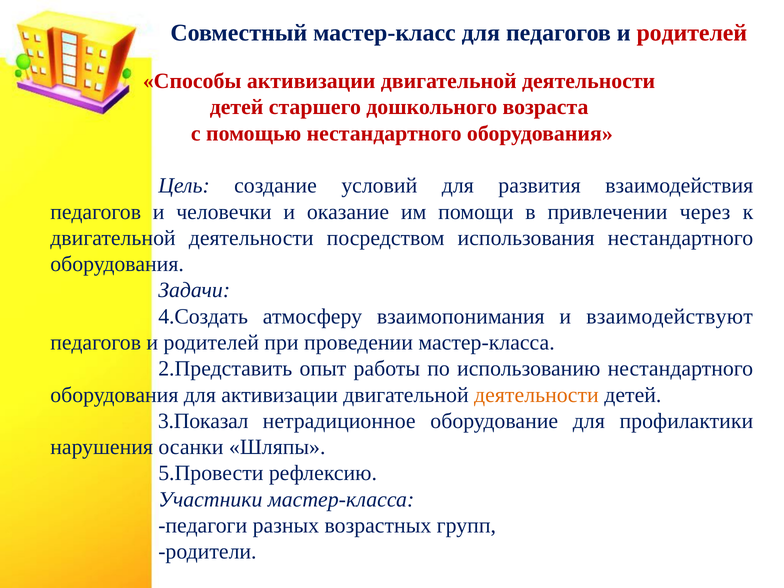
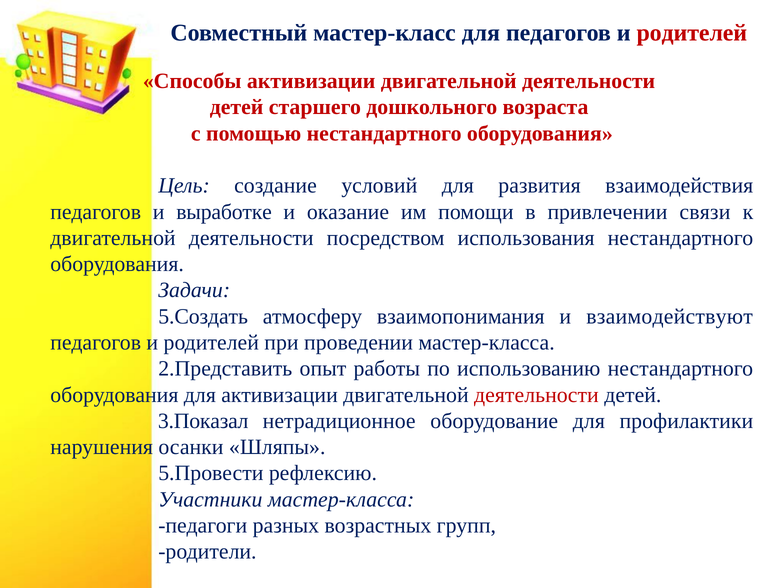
человечки: человечки -> выработке
через: через -> связи
4.Создать: 4.Создать -> 5.Создать
деятельности at (536, 395) colour: orange -> red
